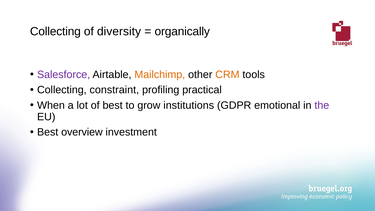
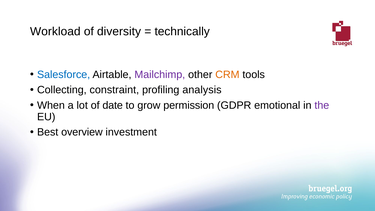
Collecting at (55, 32): Collecting -> Workload
organically: organically -> technically
Salesforce colour: purple -> blue
Mailchimp colour: orange -> purple
practical: practical -> analysis
of best: best -> date
institutions: institutions -> permission
